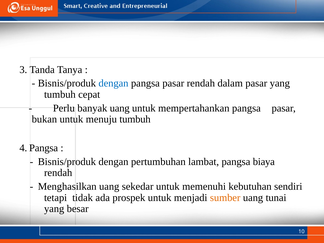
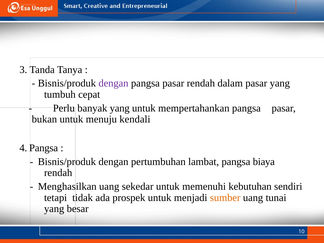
dengan at (113, 83) colour: blue -> purple
banyak uang: uang -> yang
menuju tumbuh: tumbuh -> kendali
